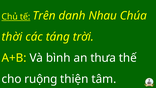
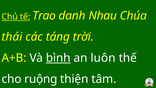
Trên: Trên -> Trao
thời: thời -> thái
bình underline: none -> present
thưa: thưa -> luôn
